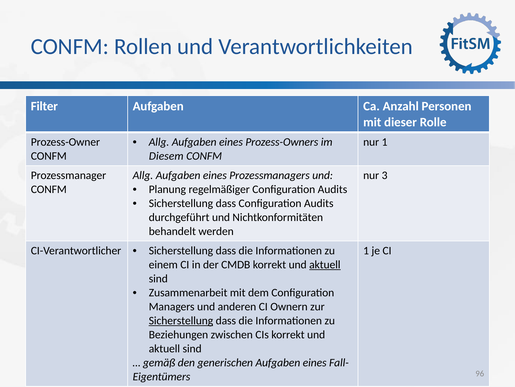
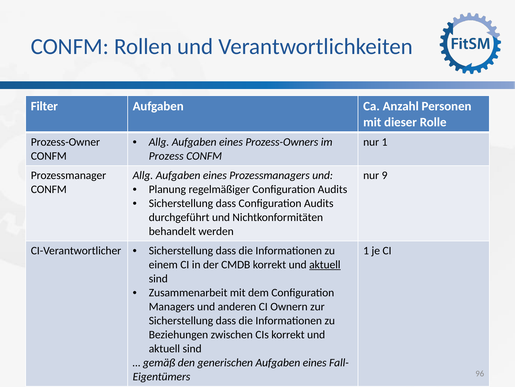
Diesem: Diesem -> Prozess
3: 3 -> 9
Sicherstellung at (181, 320) underline: present -> none
